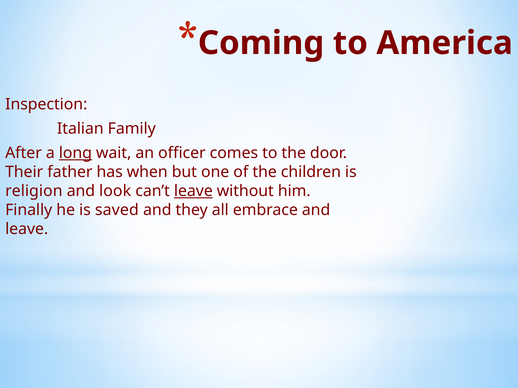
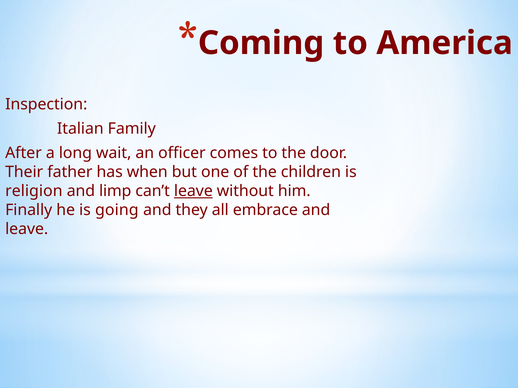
long underline: present -> none
look: look -> limp
saved: saved -> going
